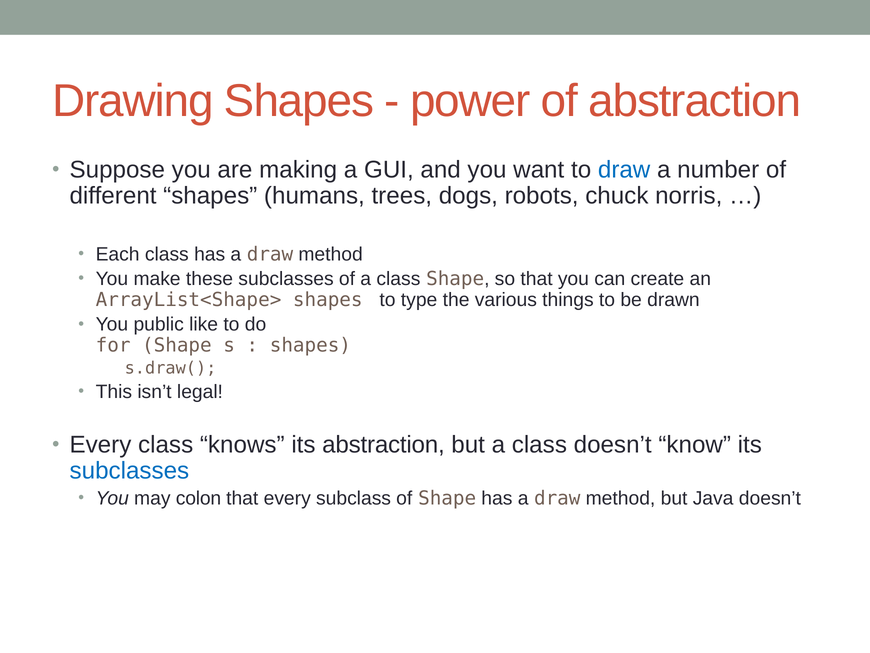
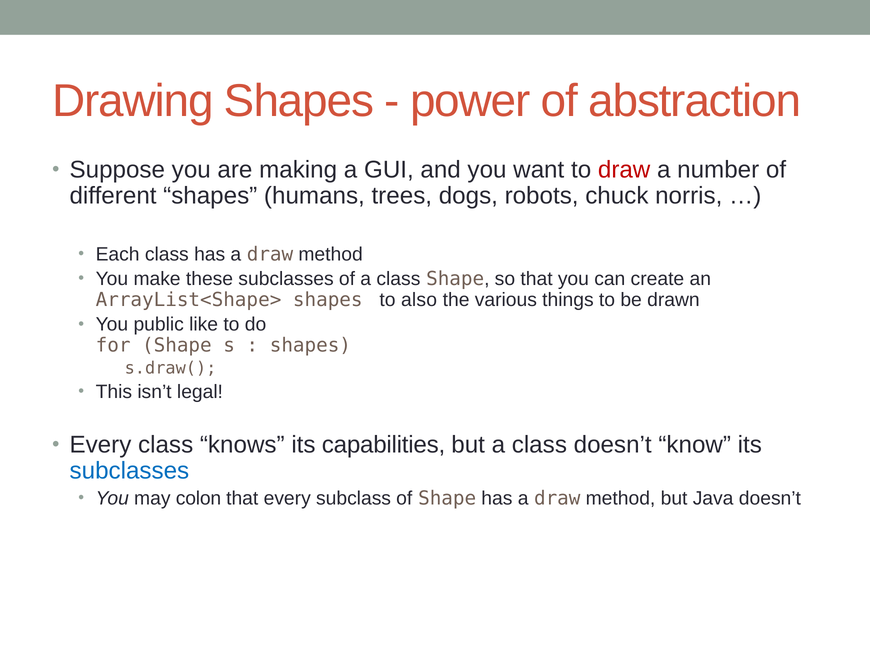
draw at (624, 170) colour: blue -> red
type: type -> also
its abstraction: abstraction -> capabilities
